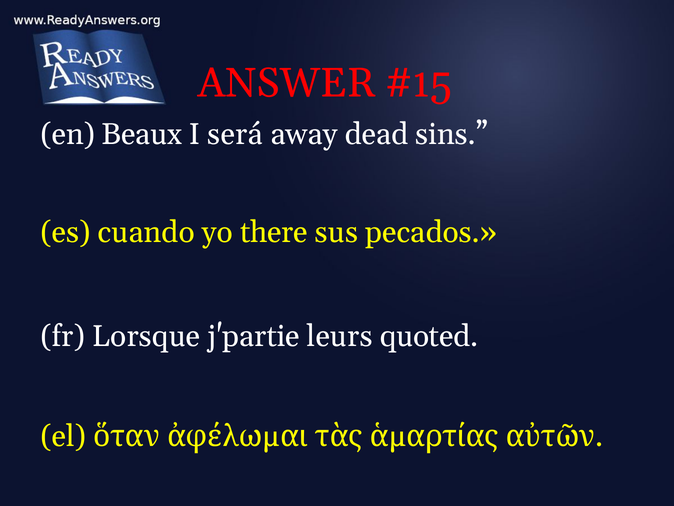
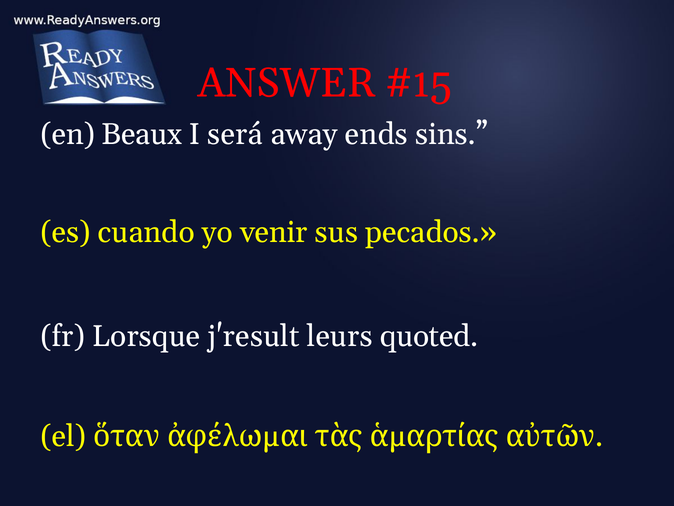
dead: dead -> ends
there: there -> venir
j'partie: j'partie -> j'result
